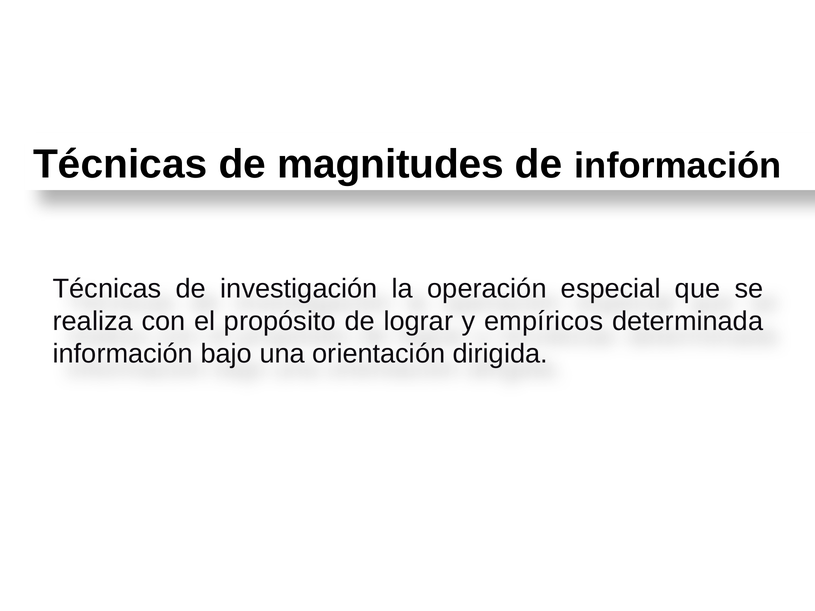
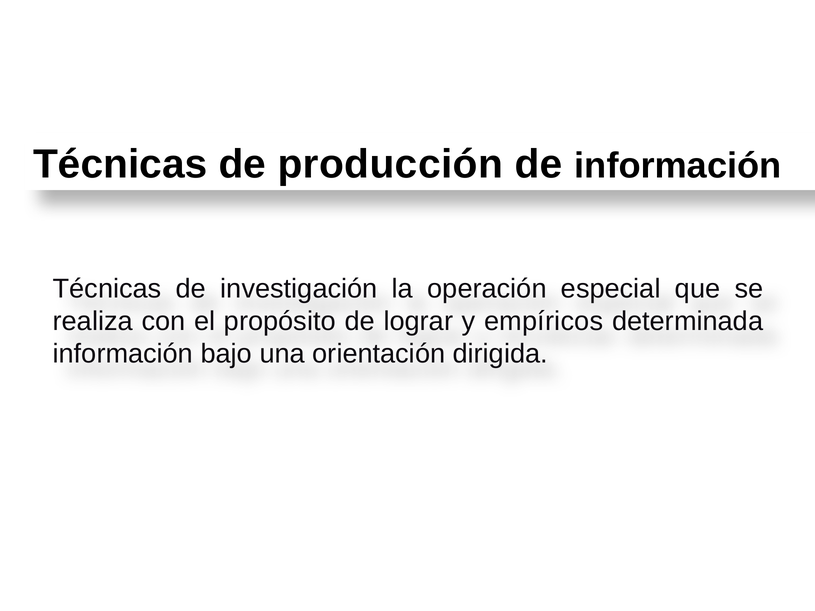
magnitudes: magnitudes -> producción
